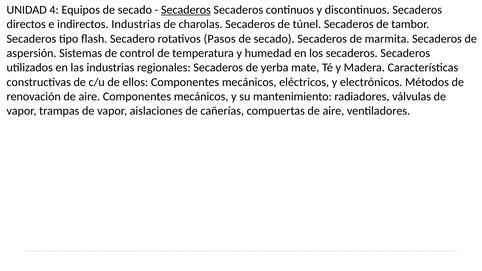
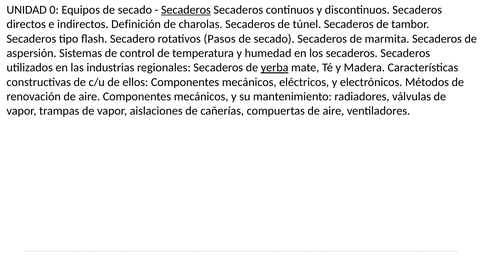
4: 4 -> 0
indirectos Industrias: Industrias -> Definición
yerba underline: none -> present
